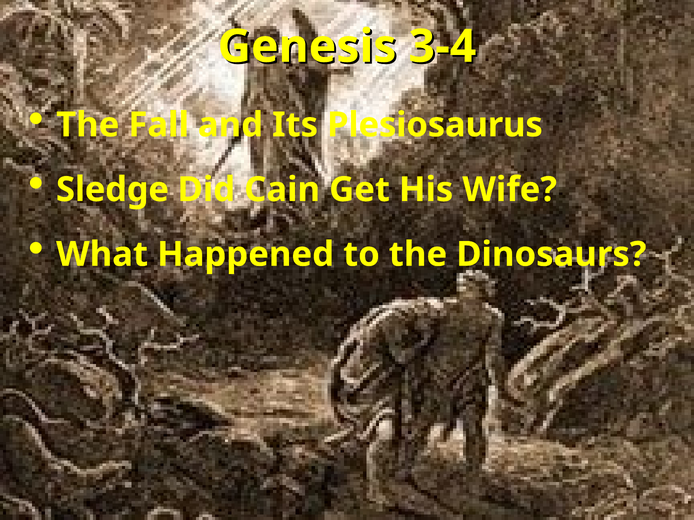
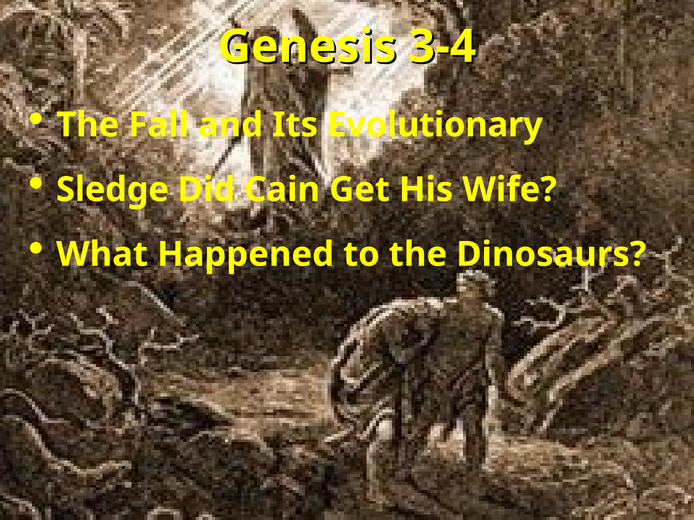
Plesiosaurus: Plesiosaurus -> Evolutionary
